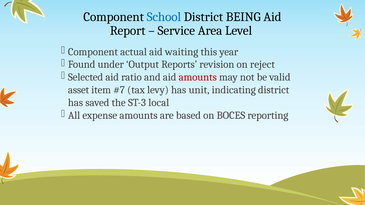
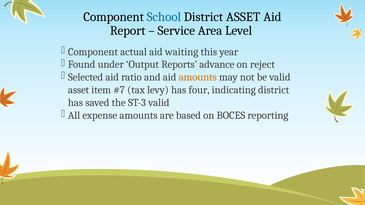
District BEING: BEING -> ASSET
revision: revision -> advance
amounts at (198, 77) colour: red -> orange
unit: unit -> four
ST-3 local: local -> valid
